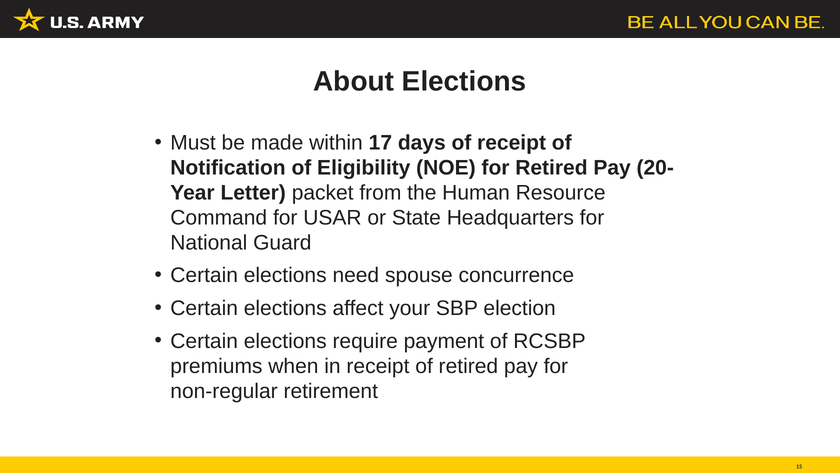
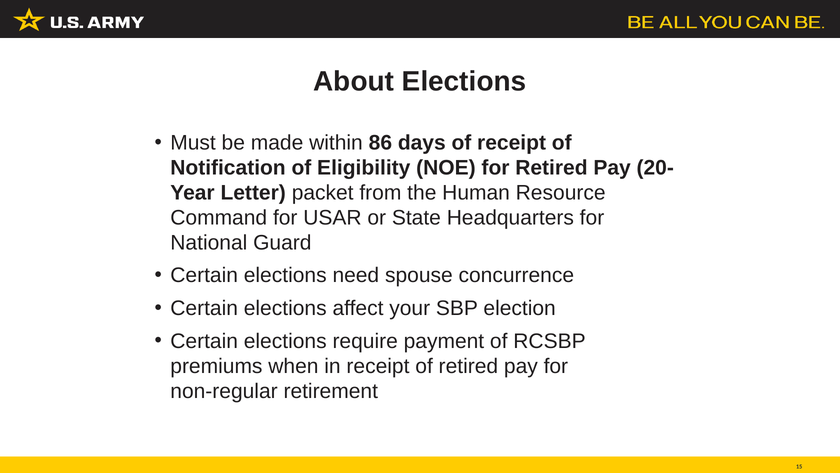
17: 17 -> 86
